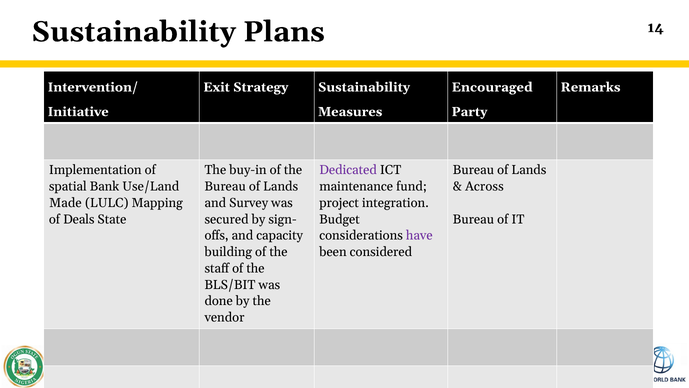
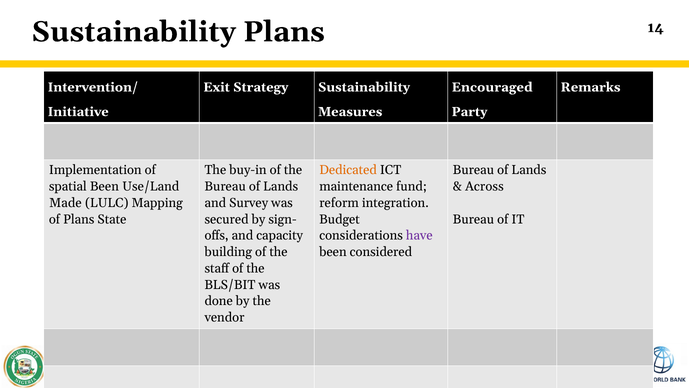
Dedicated colour: purple -> orange
spatial Bank: Bank -> Been
project: project -> reform
of Deals: Deals -> Plans
